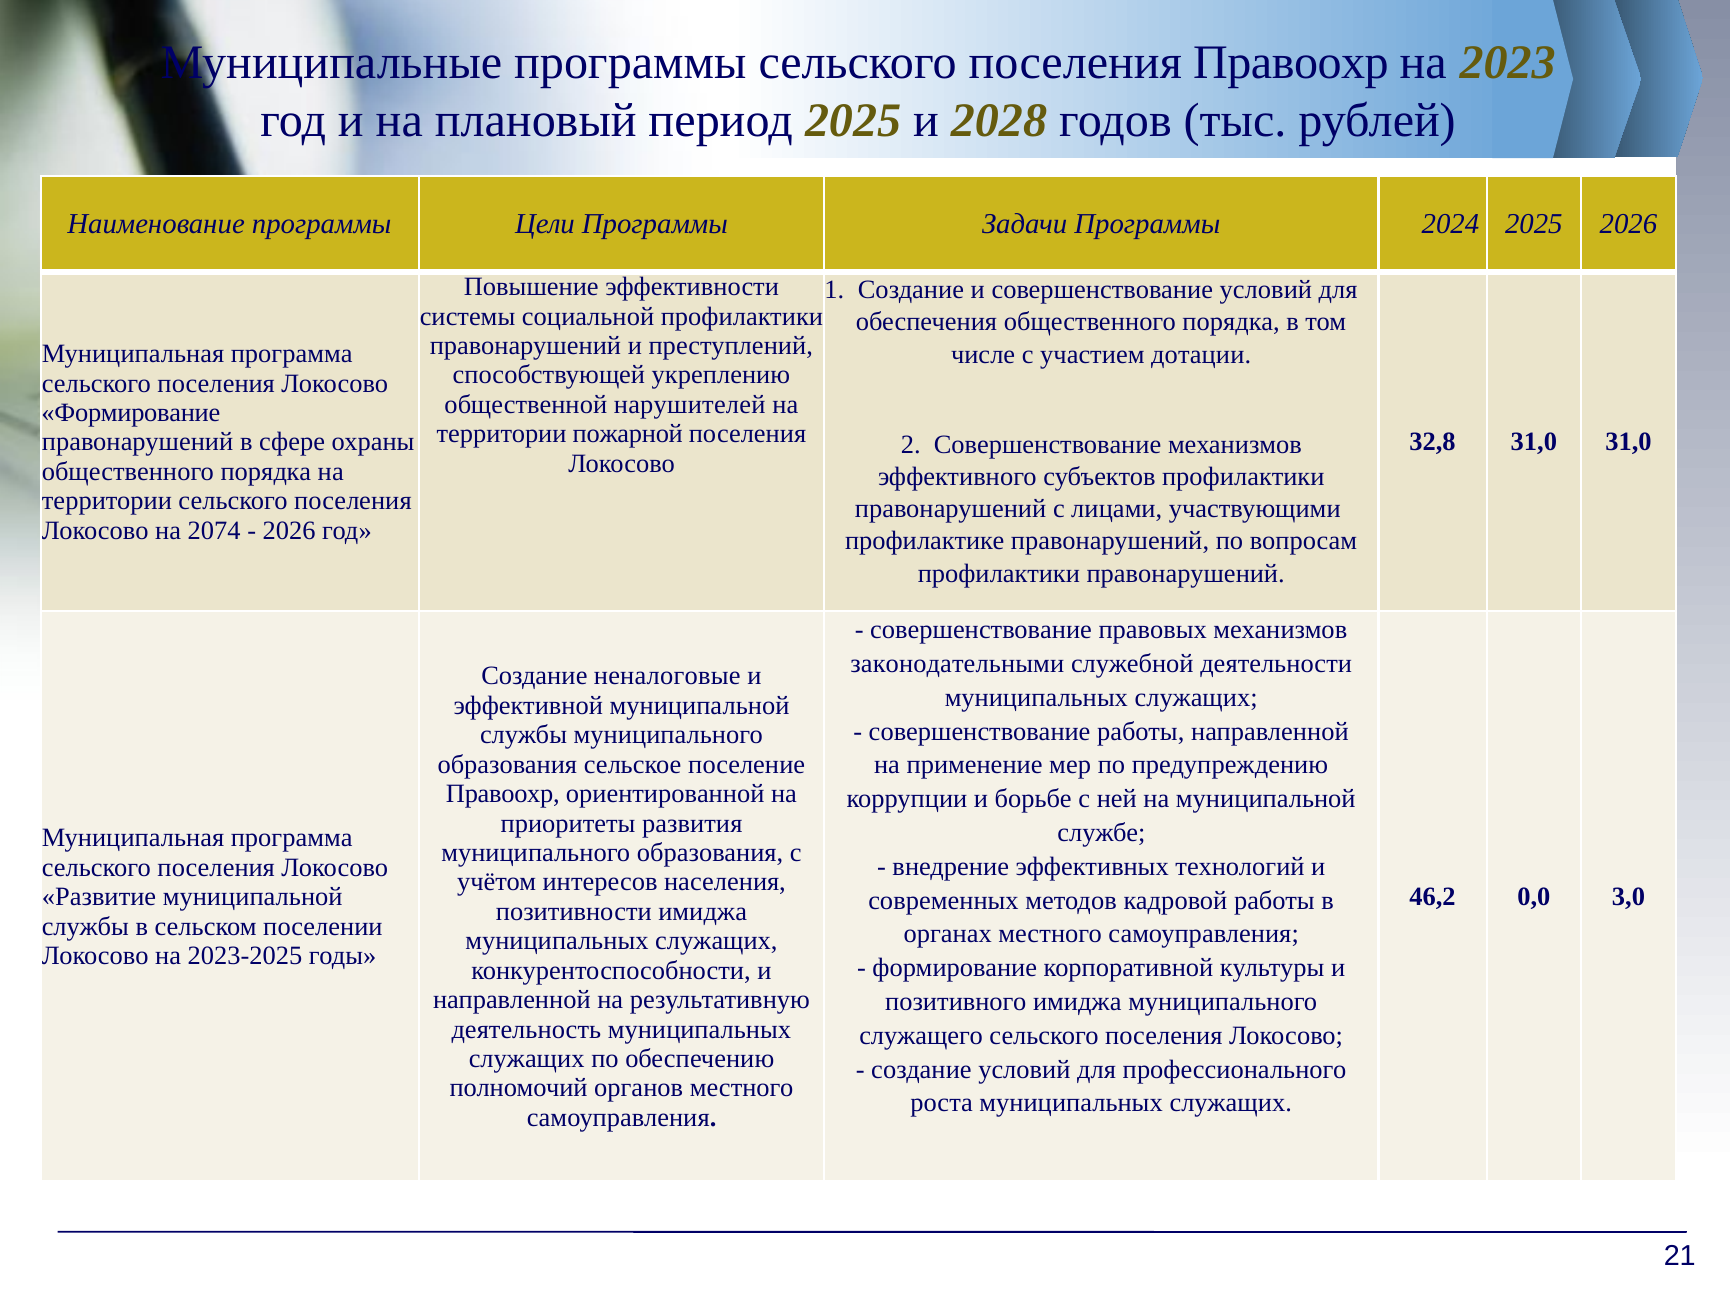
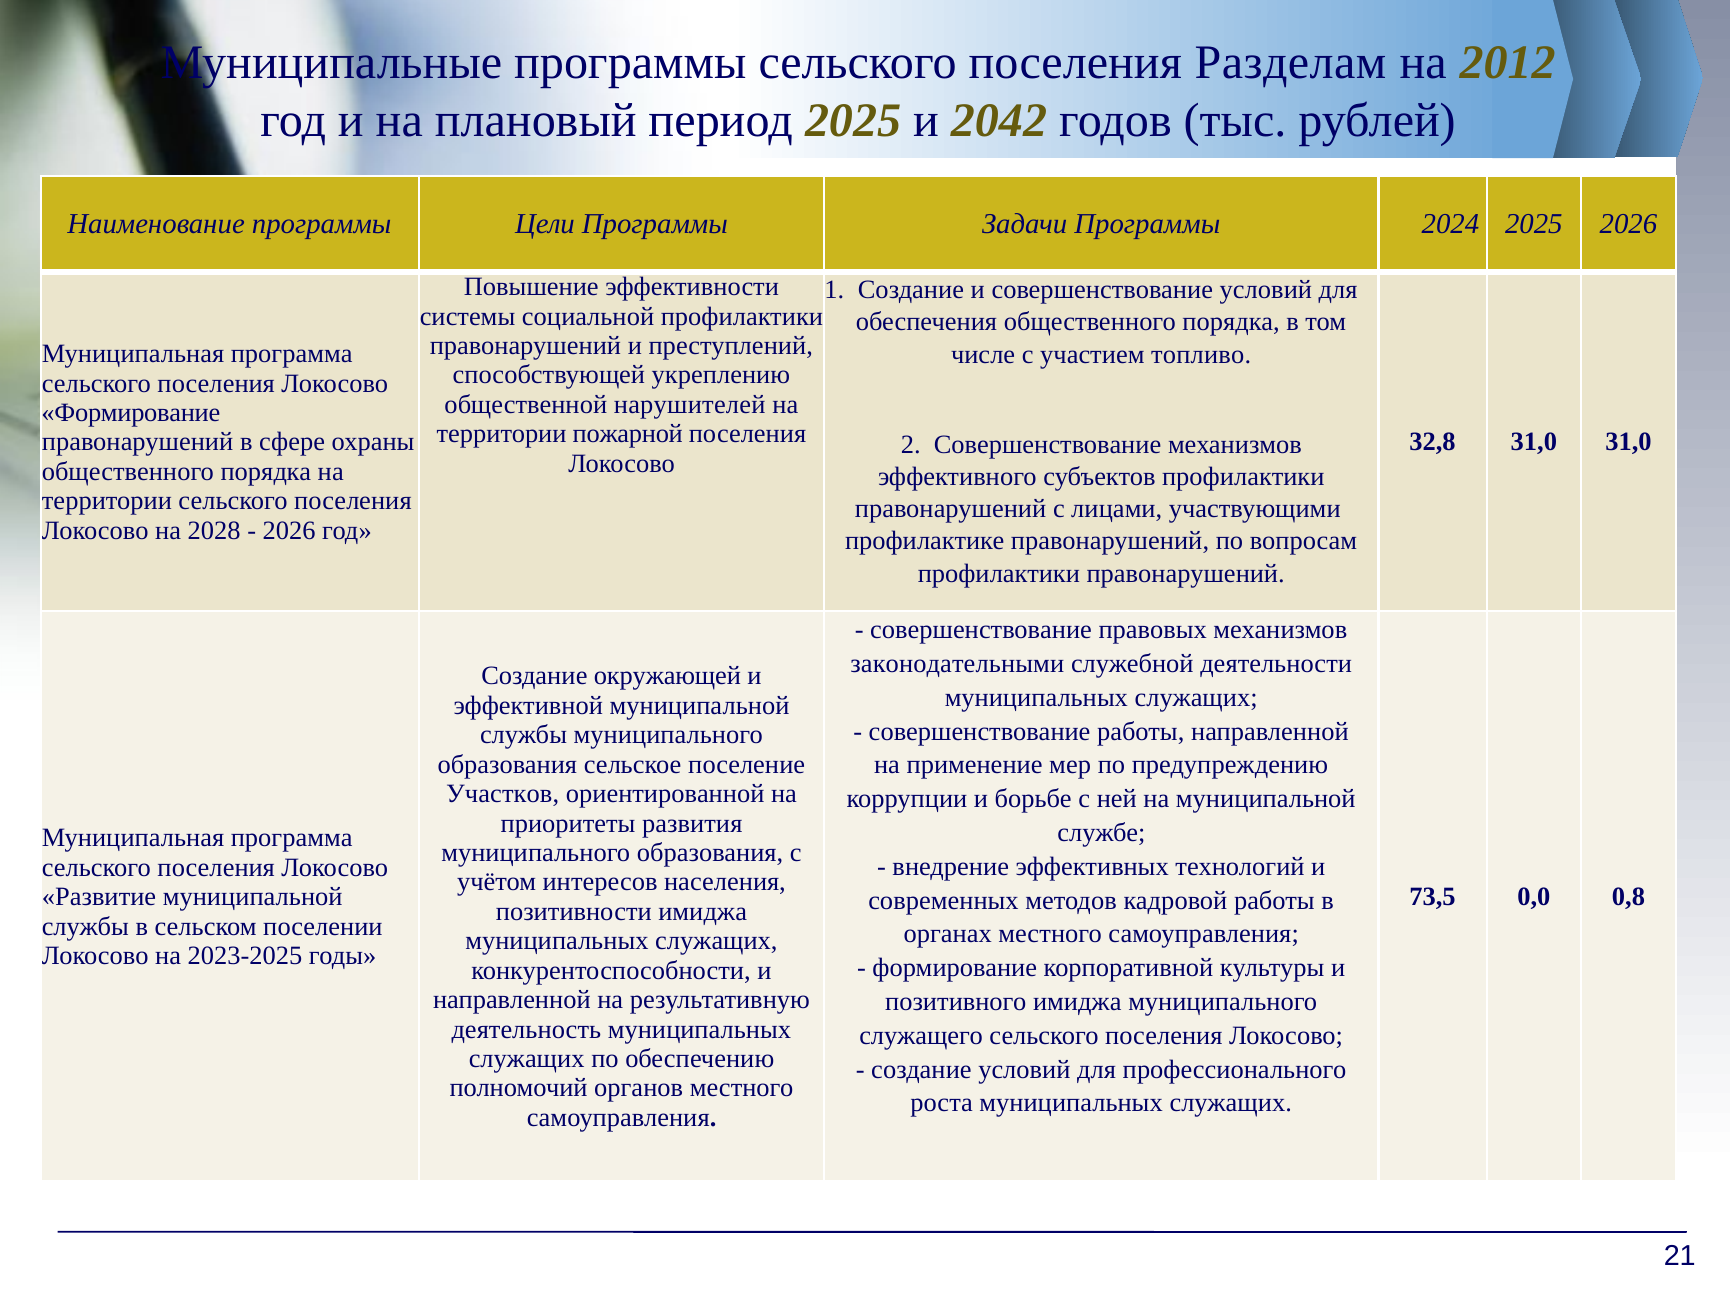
поселения Правоохр: Правоохр -> Разделам
2023: 2023 -> 2012
2028: 2028 -> 2042
дотации: дотации -> топливо
2074: 2074 -> 2028
неналоговые: неналоговые -> окружающей
Правоохр at (503, 794): Правоохр -> Участков
46,2: 46,2 -> 73,5
3,0: 3,0 -> 0,8
